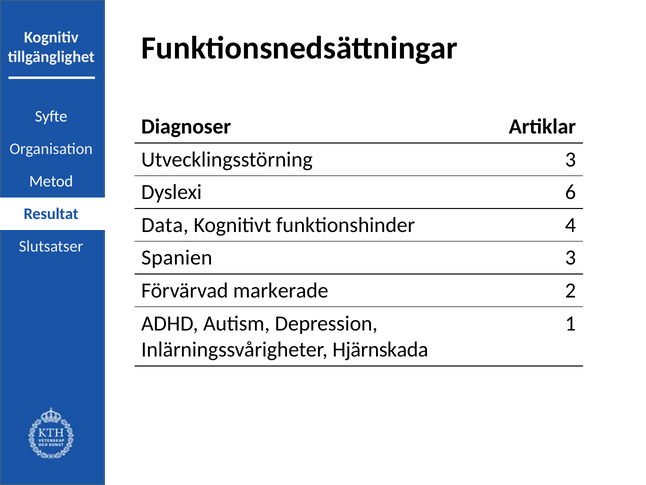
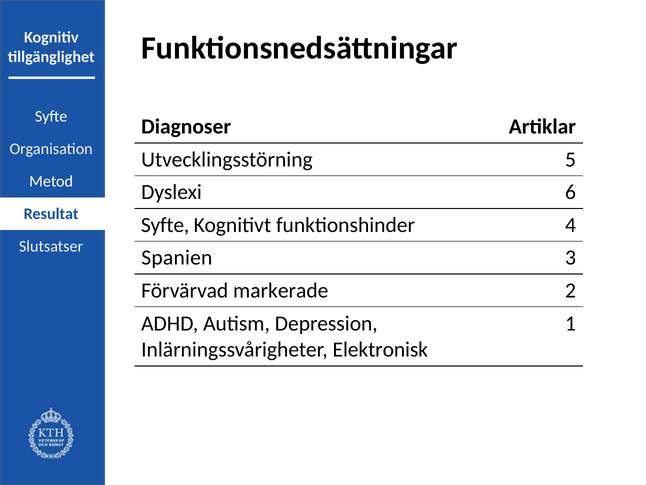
Utvecklingsstörning 3: 3 -> 5
Data at (165, 225): Data -> Syfte
Hjärnskada: Hjärnskada -> Elektronisk
